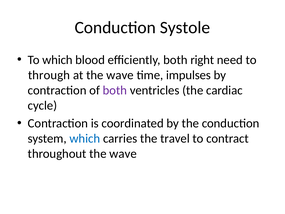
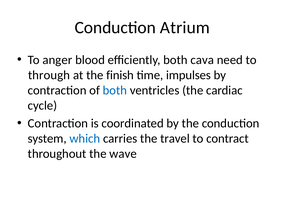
Systole: Systole -> Atrium
To which: which -> anger
right: right -> cava
at the wave: wave -> finish
both at (115, 90) colour: purple -> blue
